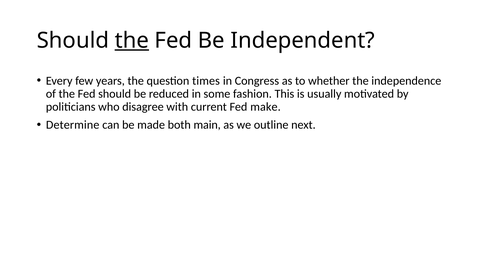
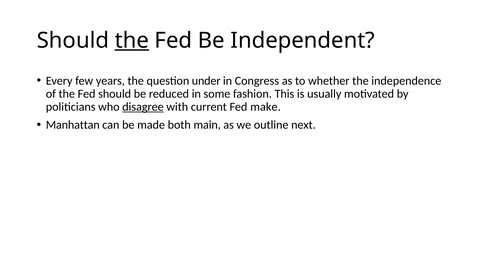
times: times -> under
disagree underline: none -> present
Determine: Determine -> Manhattan
